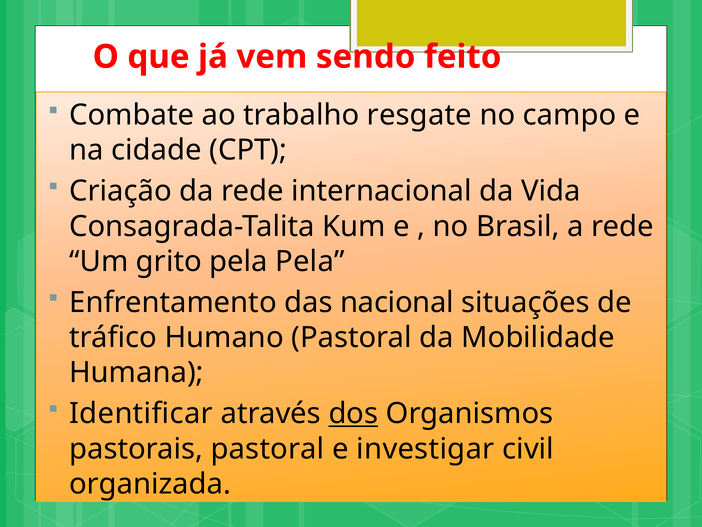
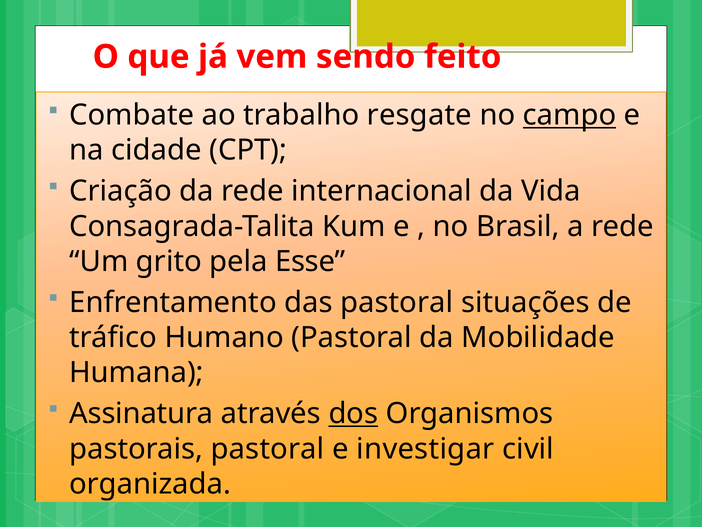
campo underline: none -> present
pela Pela: Pela -> Esse
das nacional: nacional -> pastoral
Identificar: Identificar -> Assinatura
